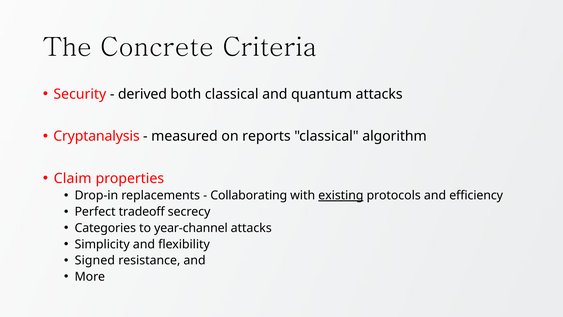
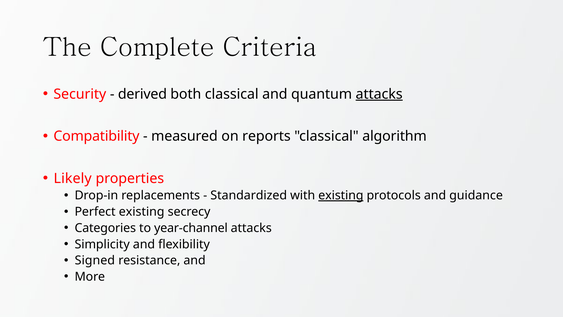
Concrete: Concrete -> Complete
attacks at (379, 94) underline: none -> present
Cryptanalysis: Cryptanalysis -> Compatibility
Claim: Claim -> Likely
Collaborating: Collaborating -> Standardized
efficiency: efficiency -> guidance
Perfect tradeoff: tradeoff -> existing
